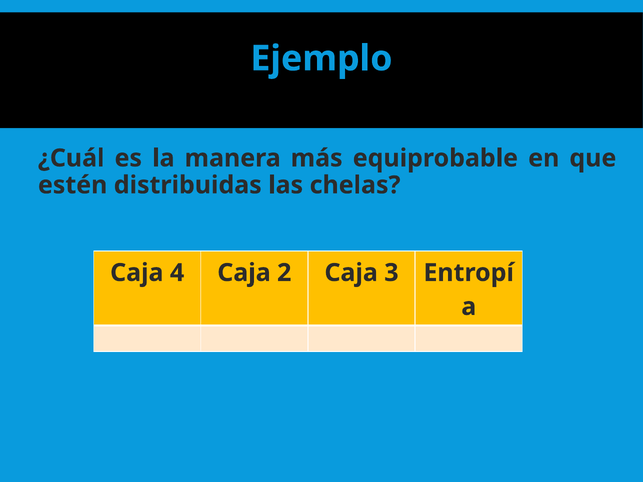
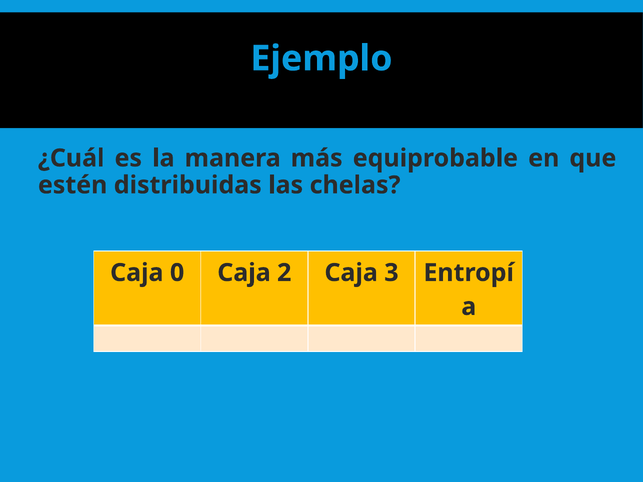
4: 4 -> 0
